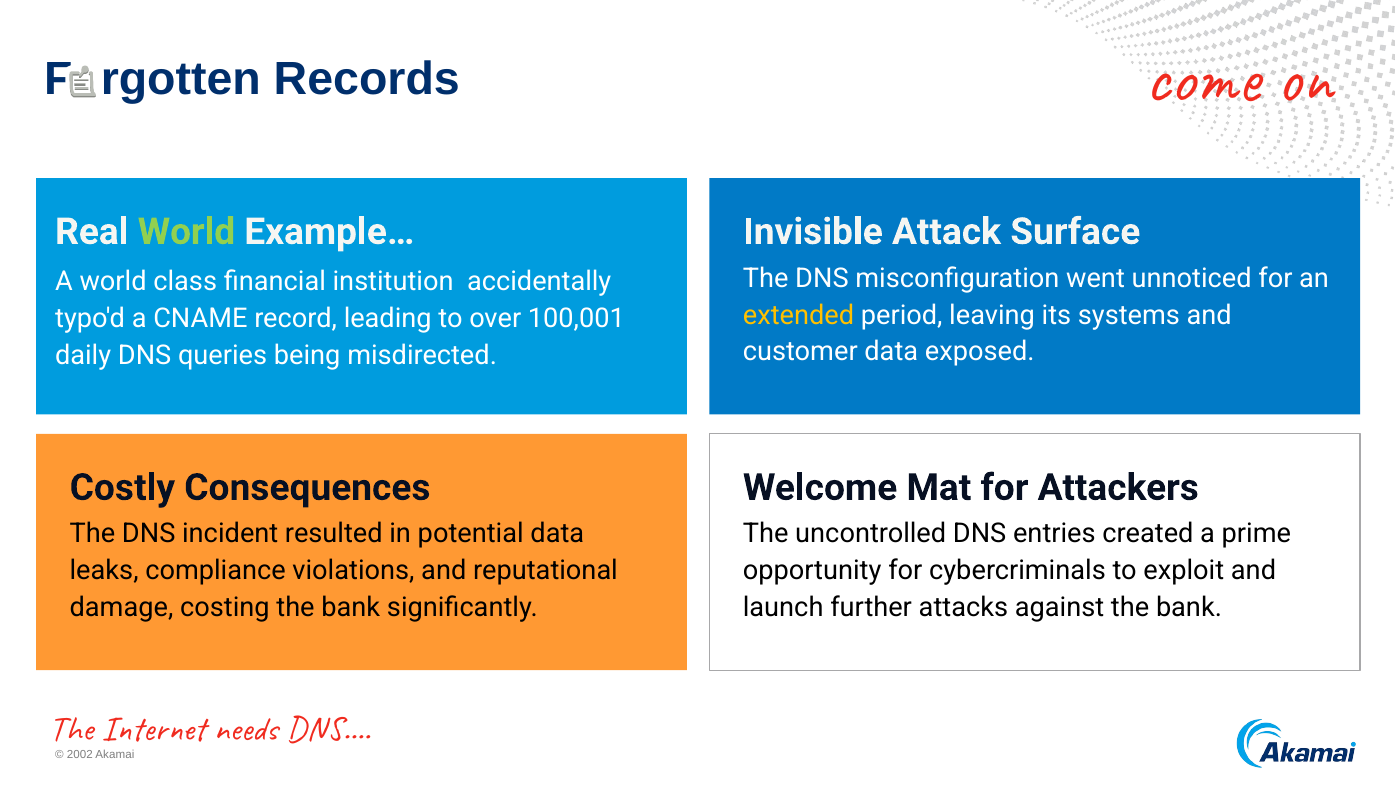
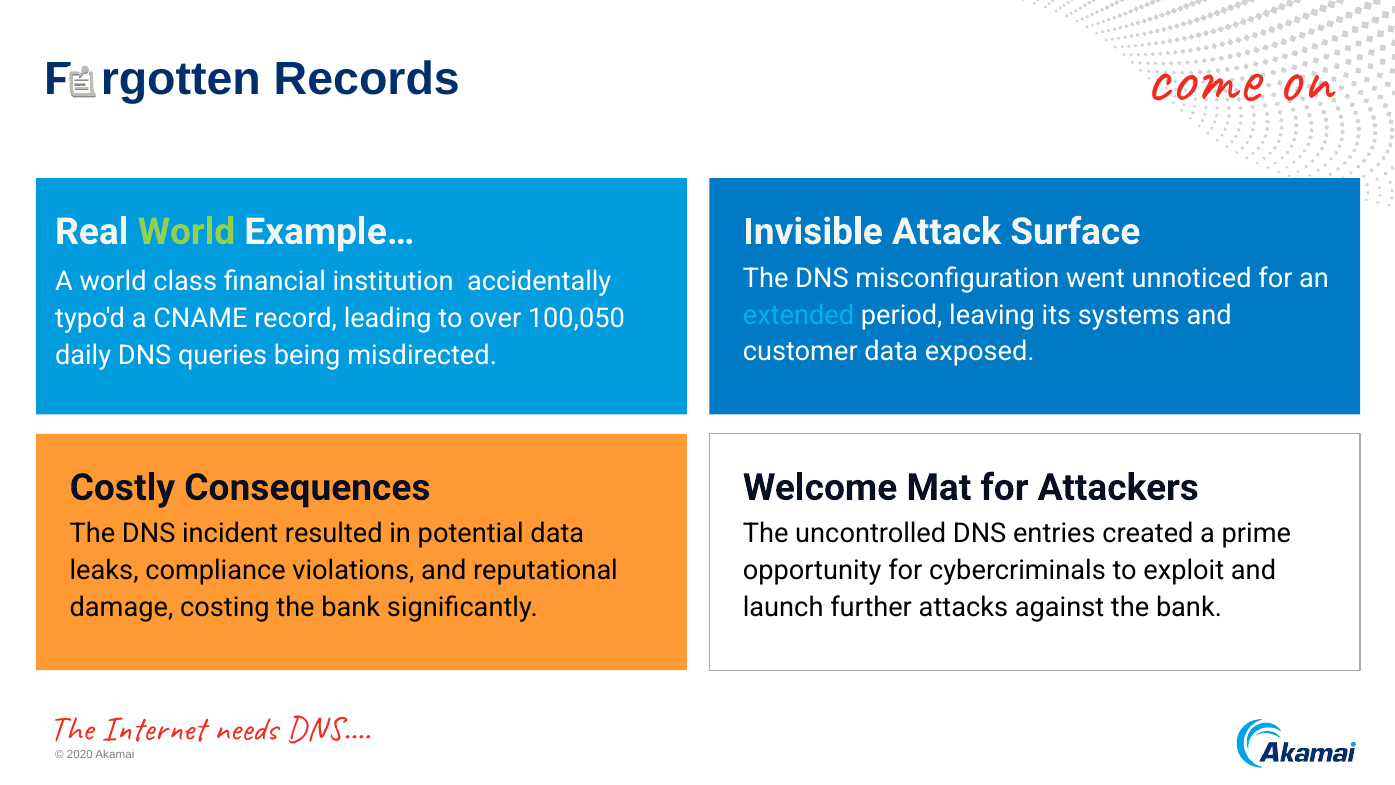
extended colour: yellow -> light blue
100,001: 100,001 -> 100,050
2002: 2002 -> 2020
